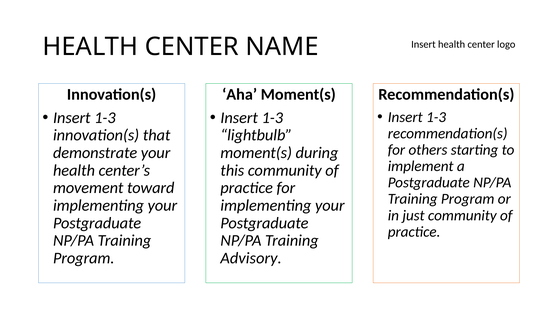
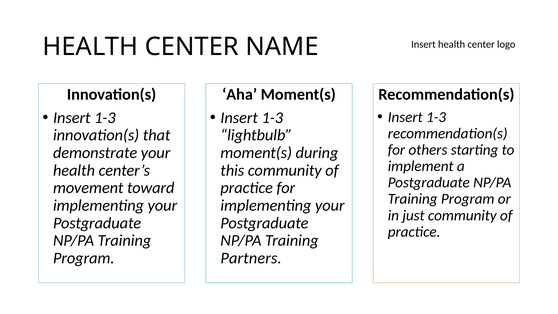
Advisory: Advisory -> Partners
